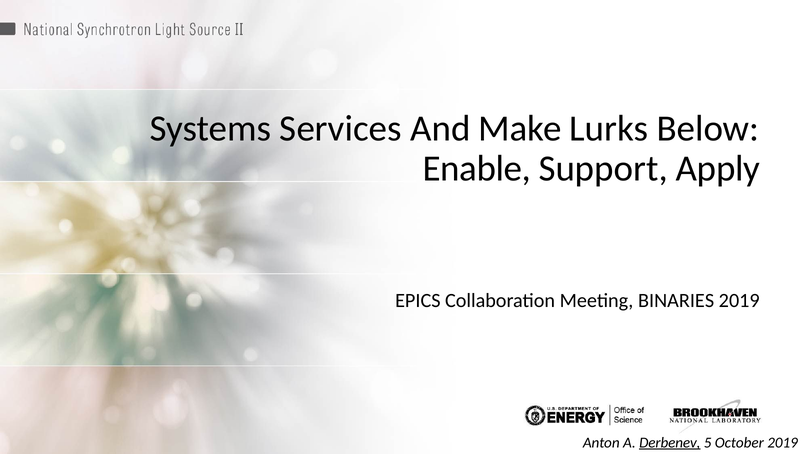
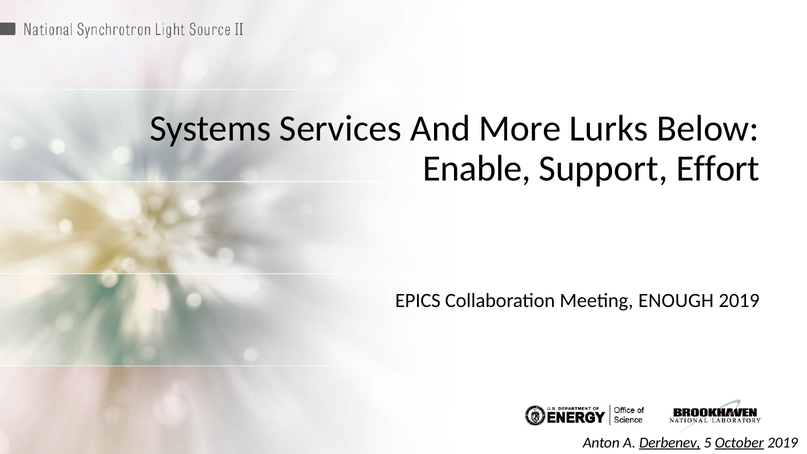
Make: Make -> More
Apply: Apply -> Effort
BINARIES: BINARIES -> ENOUGH
October underline: none -> present
